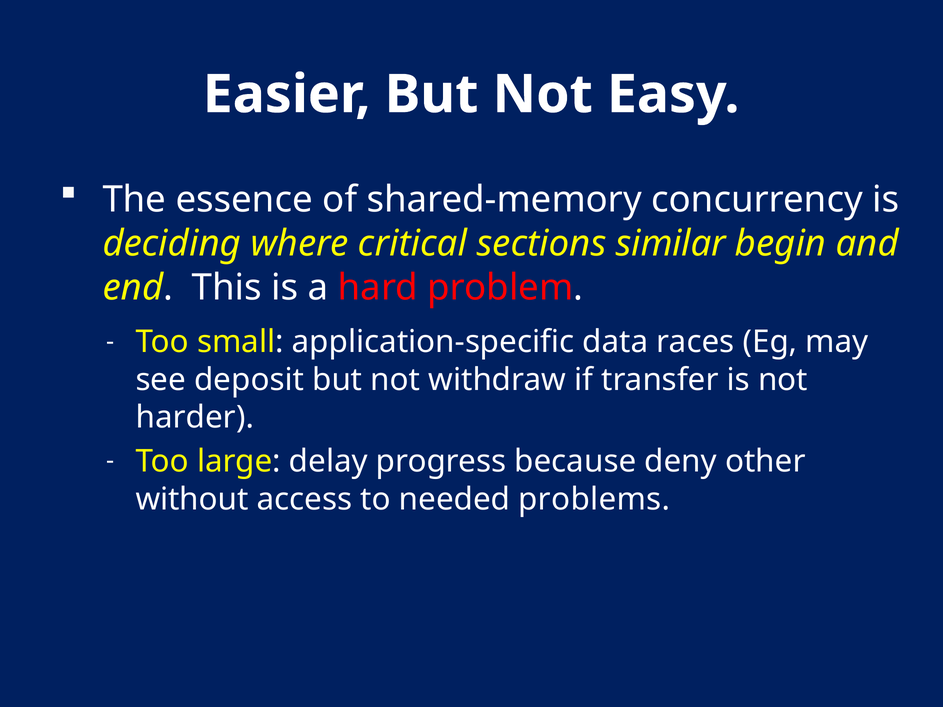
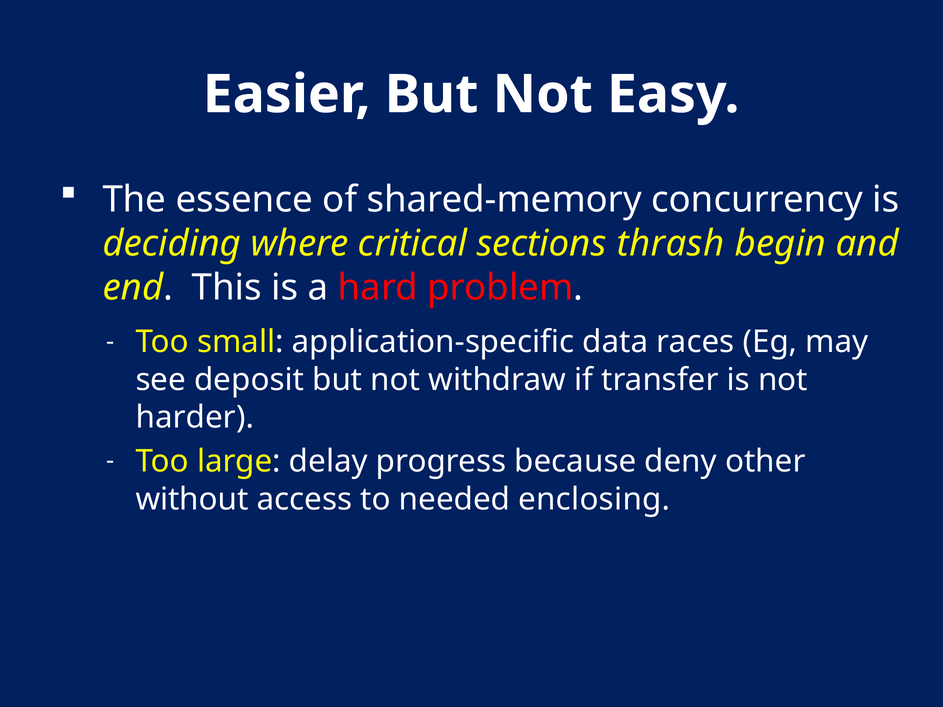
similar: similar -> thrash
problems: problems -> enclosing
